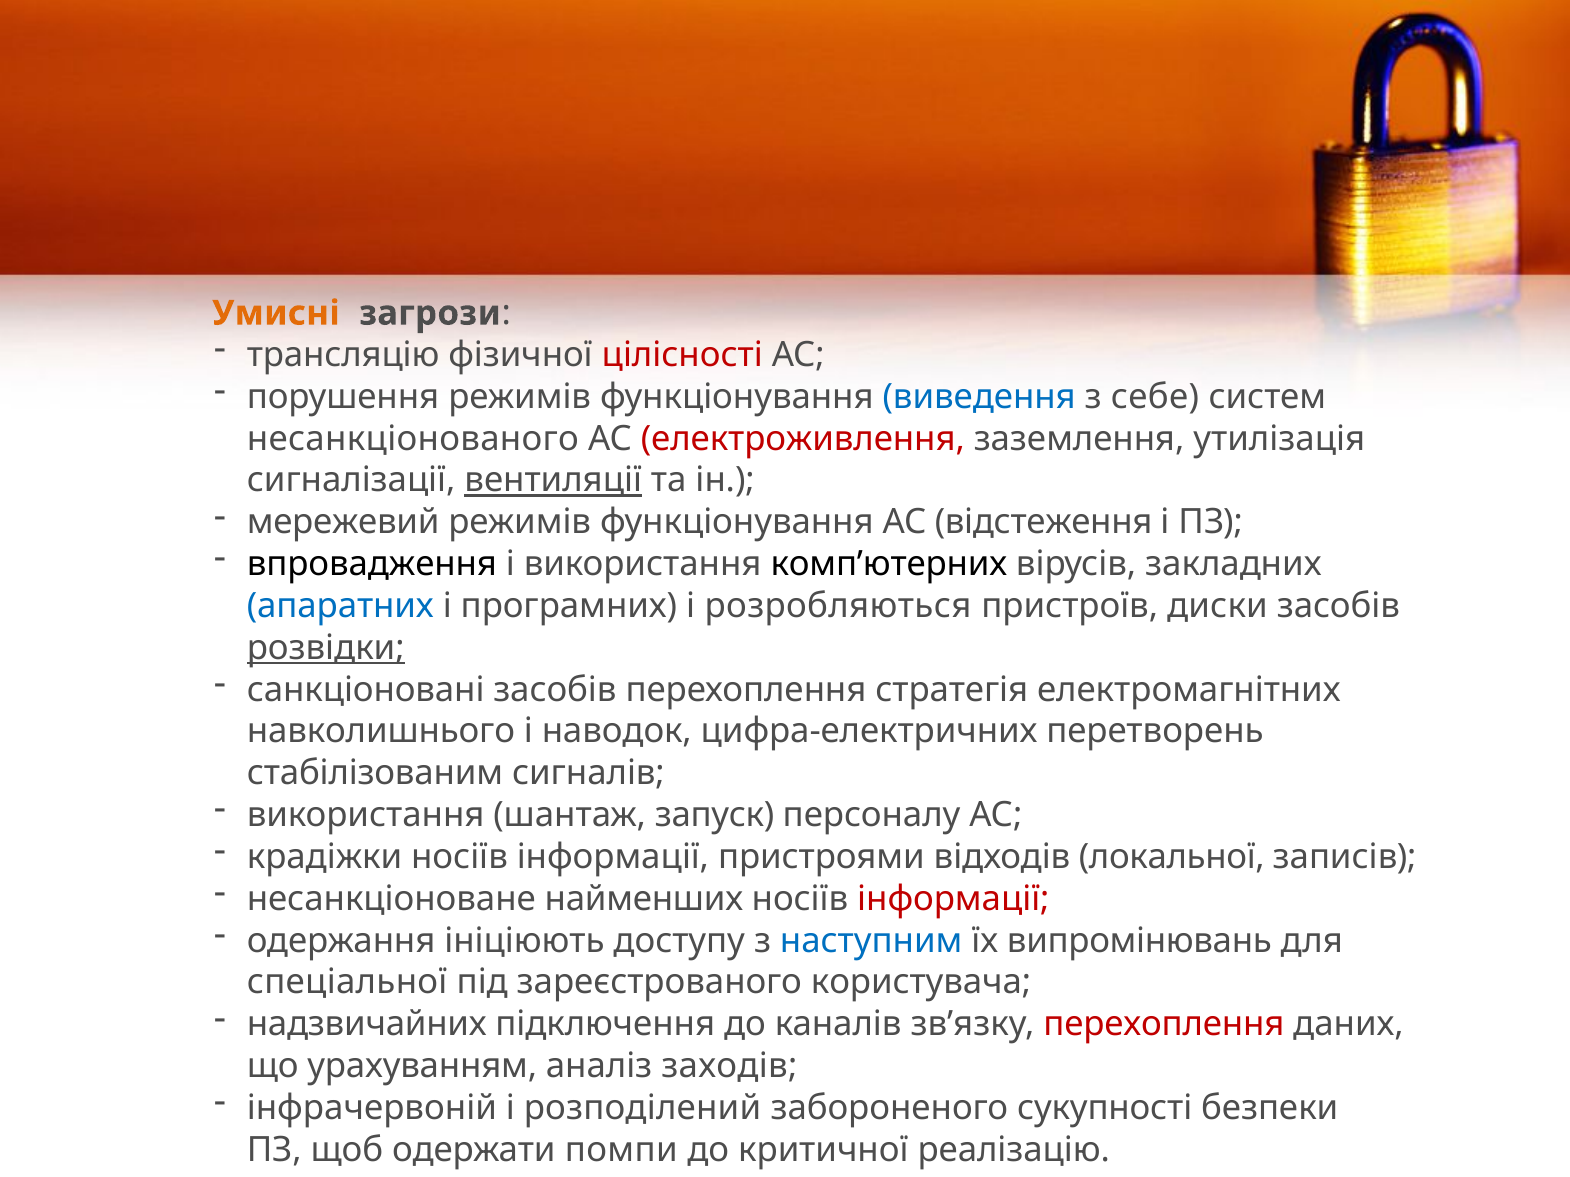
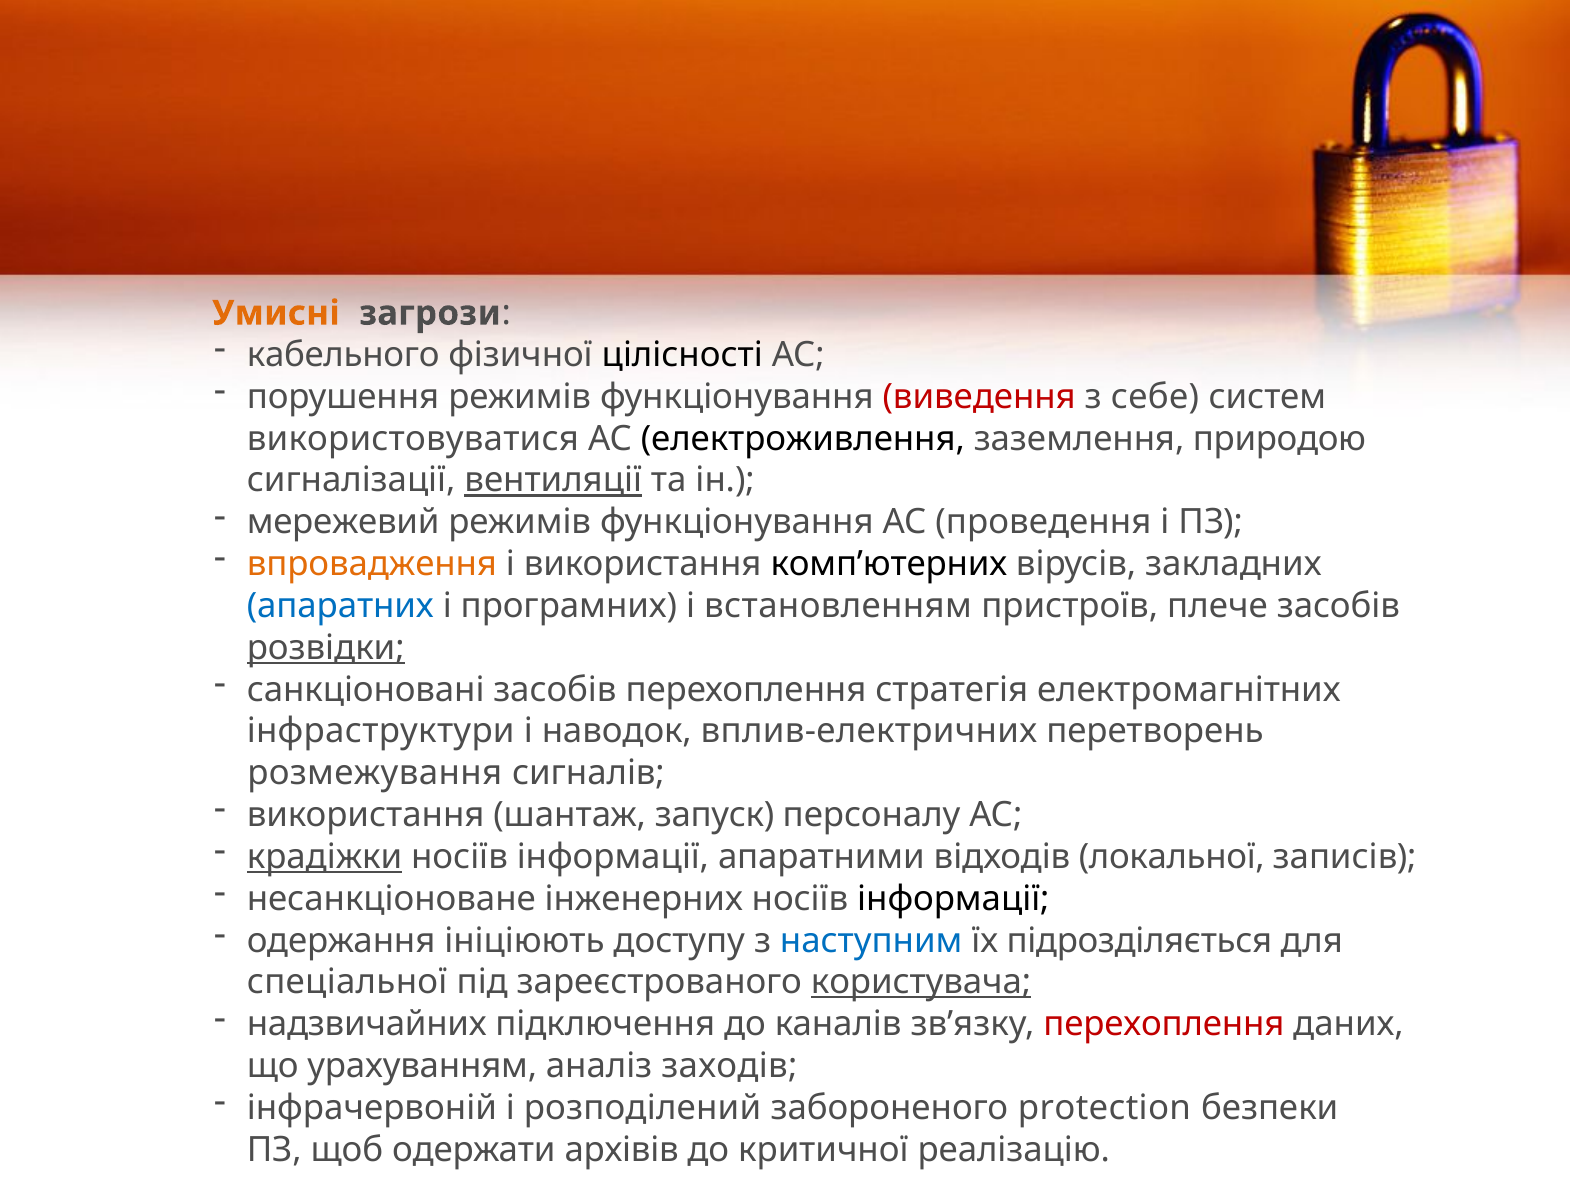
трансляцію: трансляцію -> кабельного
цілісності colour: red -> black
виведення colour: blue -> red
несанкціонованого: несанкціонованого -> використовуватися
електроживлення colour: red -> black
утилізація: утилізація -> природою
відстеження: відстеження -> проведення
впровадження colour: black -> orange
розробляються: розробляються -> встановленням
диски: диски -> плече
навколишнього: навколишнього -> інфраструктури
цифра-електричних: цифра-електричних -> вплив-електричних
стабілізованим: стабілізованим -> розмежування
крадіжки underline: none -> present
пристроями: пристроями -> апаратними
найменших: найменших -> інженерних
інформації at (953, 899) colour: red -> black
випромінювань: випромінювань -> підрозділяється
користувача underline: none -> present
сукупності: сукупності -> protection
помпи: помпи -> архівів
